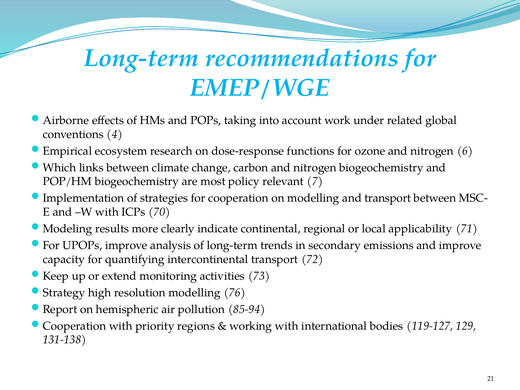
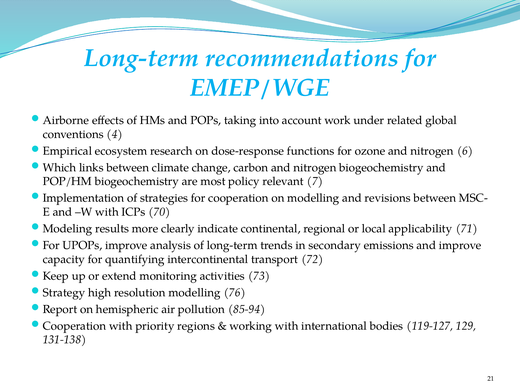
and transport: transport -> revisions
